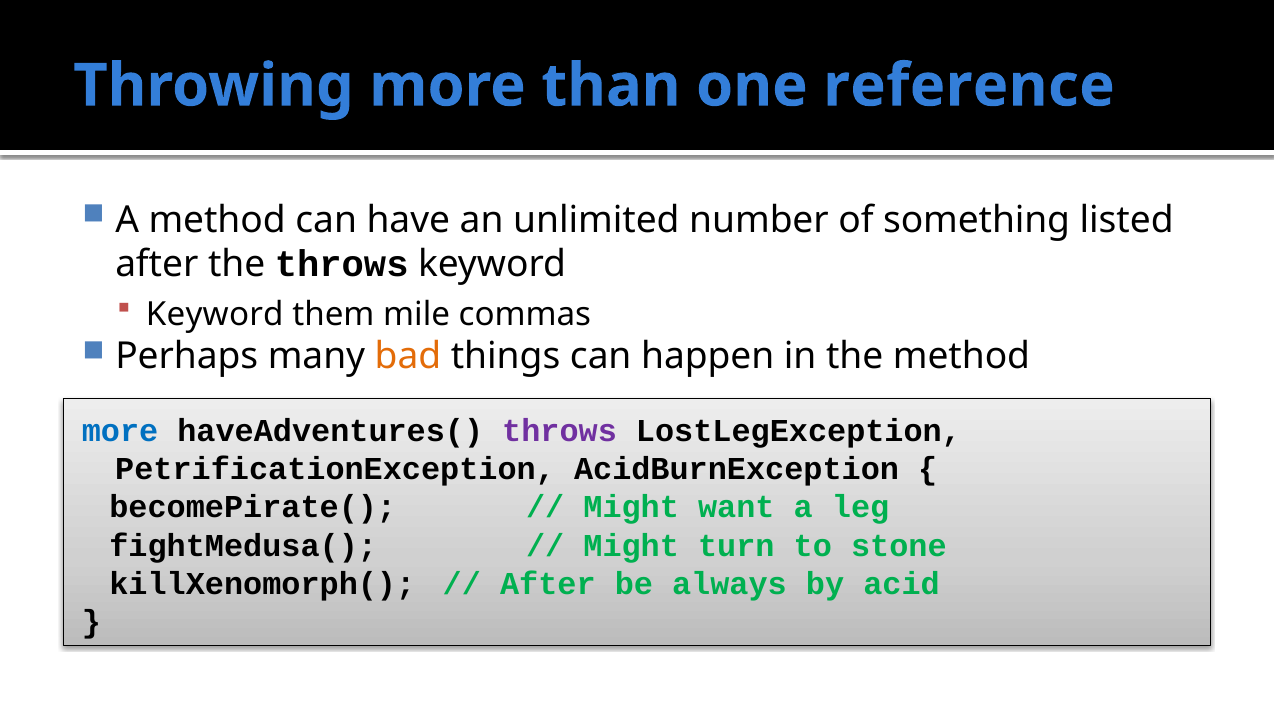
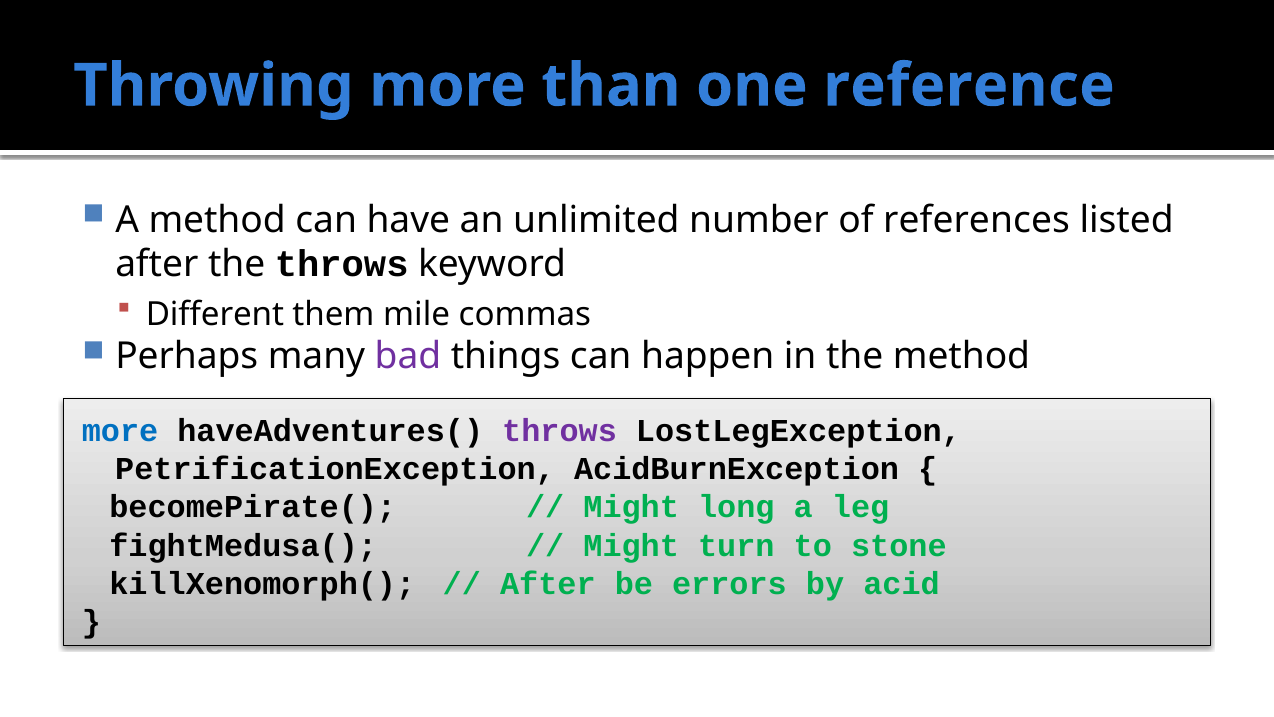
something: something -> references
Keyword at (215, 314): Keyword -> Different
bad colour: orange -> purple
want: want -> long
always: always -> errors
